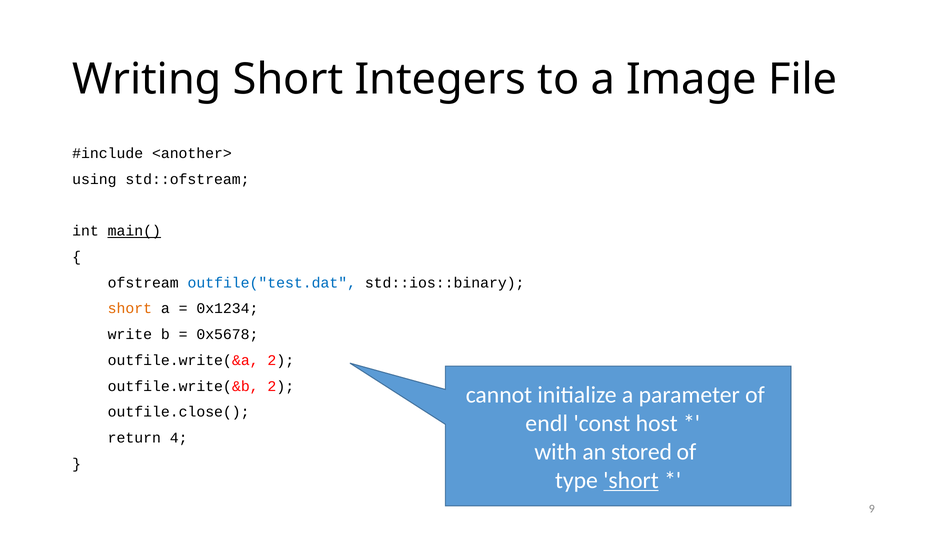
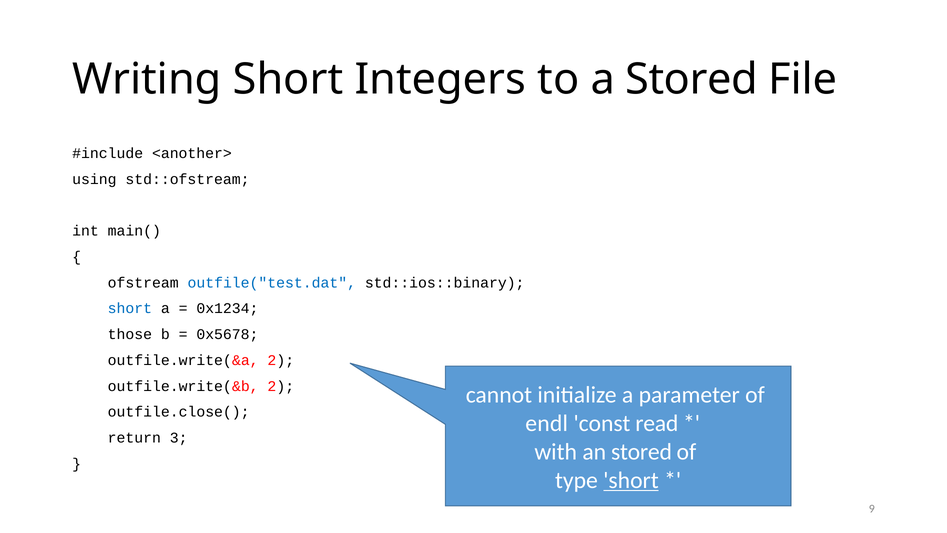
a Image: Image -> Stored
main( underline: present -> none
short at (130, 308) colour: orange -> blue
write: write -> those
host: host -> read
4: 4 -> 3
